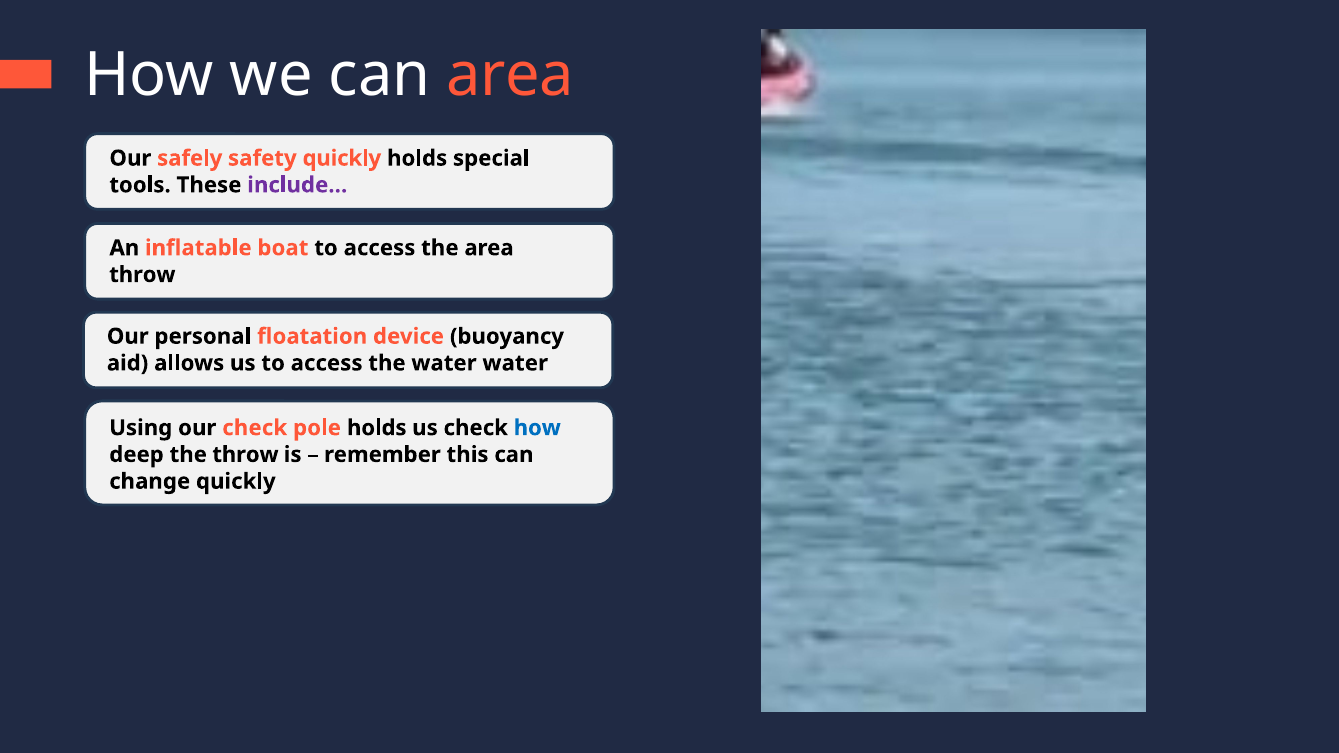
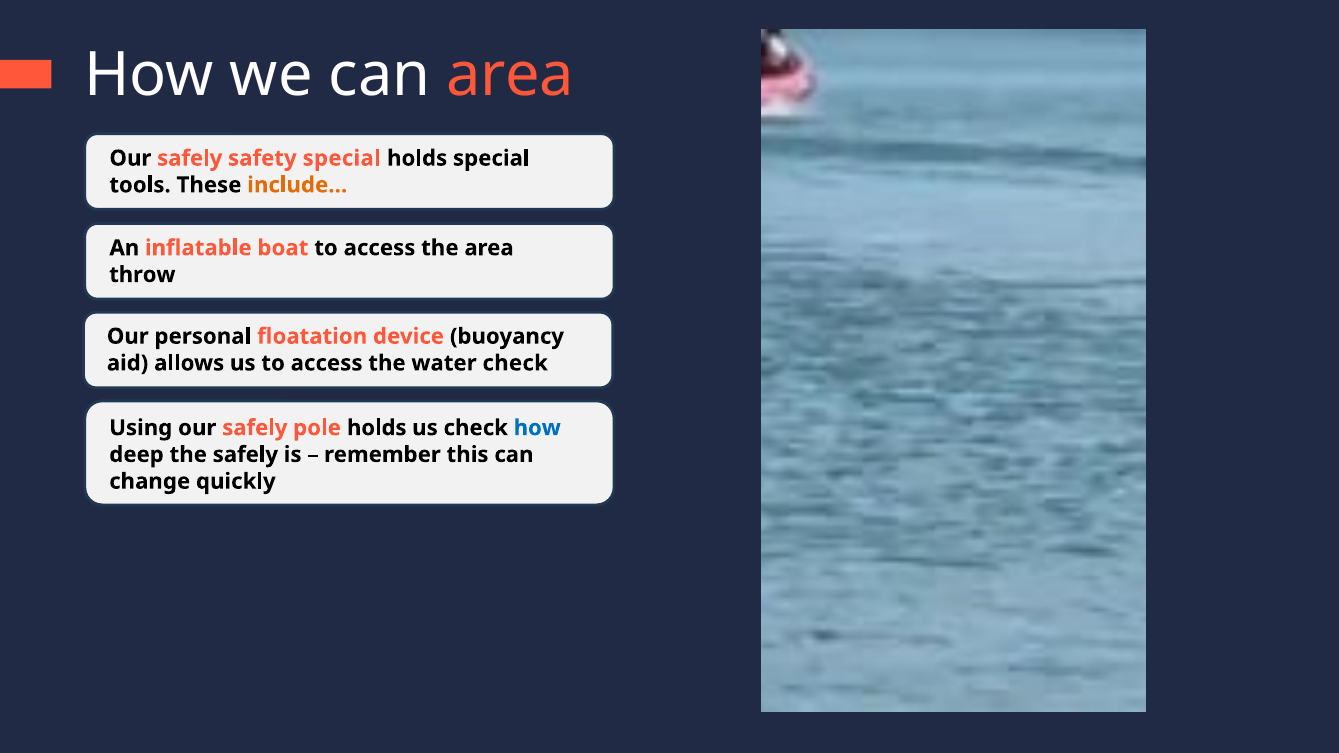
safety quickly: quickly -> special
include… colour: purple -> orange
water water: water -> check
Using our check: check -> safely
the throw: throw -> safely
